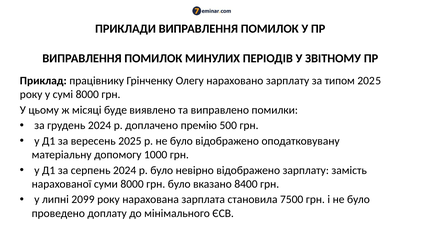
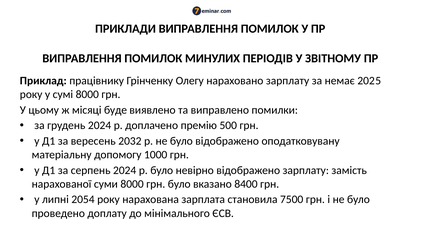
типом: типом -> немає
вересень 2025: 2025 -> 2032
2099: 2099 -> 2054
